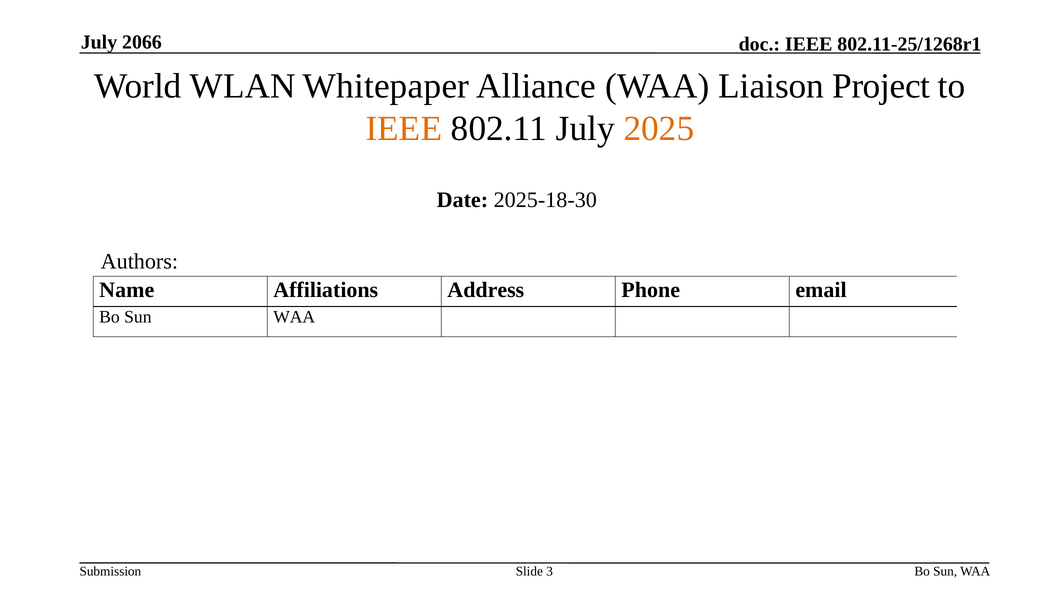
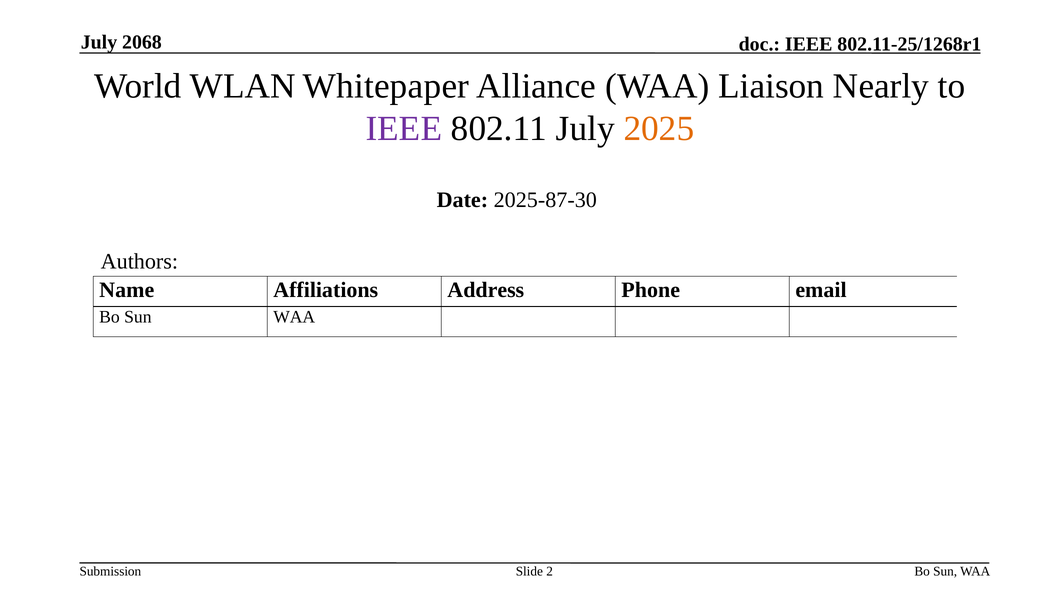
2066: 2066 -> 2068
Project: Project -> Nearly
IEEE at (404, 128) colour: orange -> purple
2025-18-30: 2025-18-30 -> 2025-87-30
3: 3 -> 2
